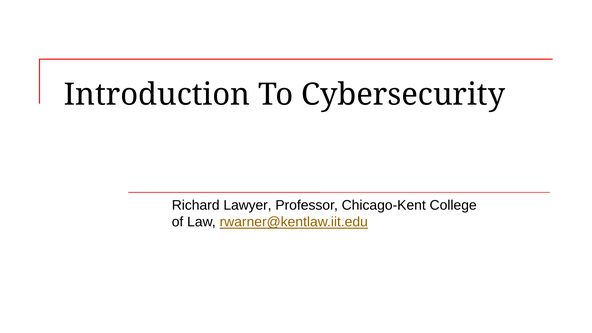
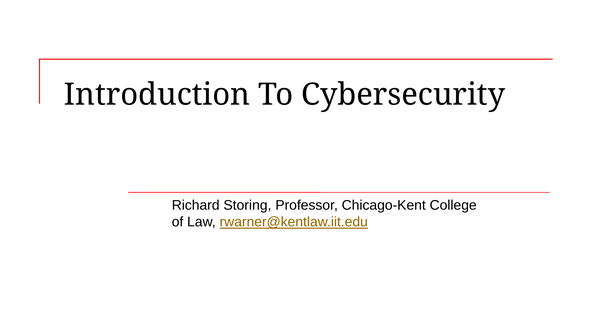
Lawyer: Lawyer -> Storing
